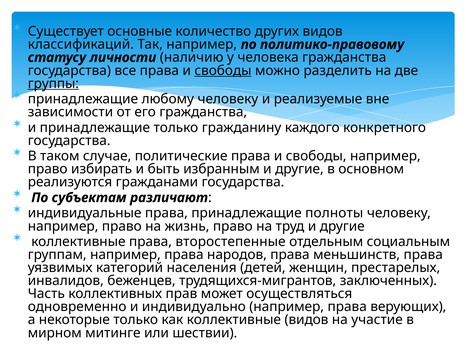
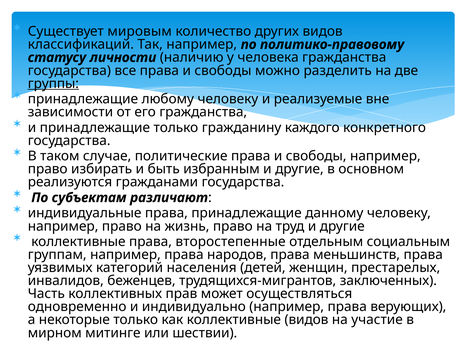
основные: основные -> мировым
свободы at (223, 71) underline: present -> none
полноты: полноты -> данному
